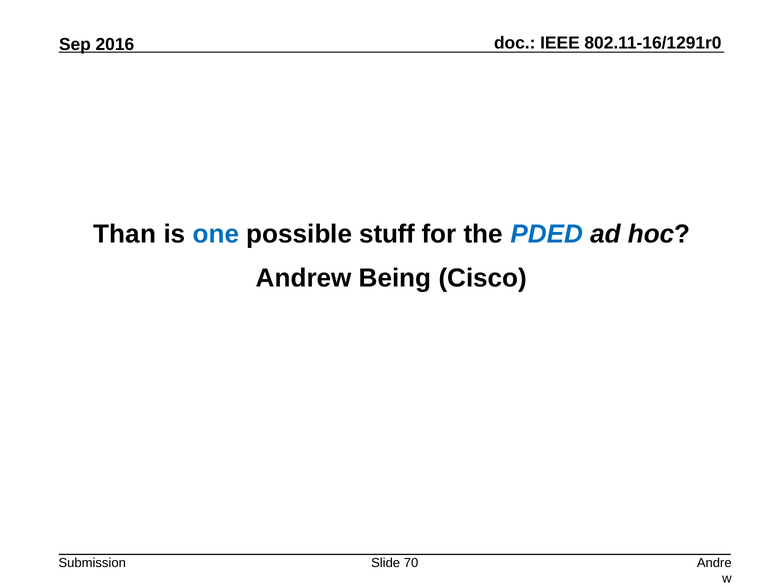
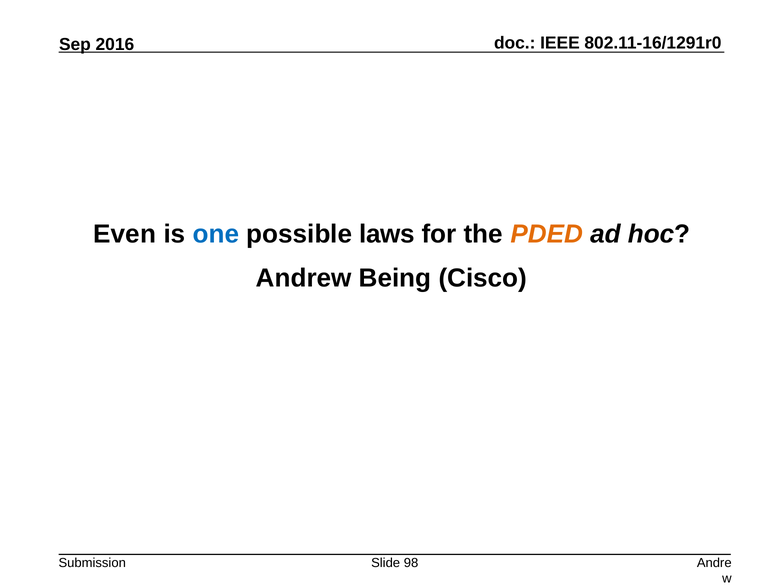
Than: Than -> Even
stuff: stuff -> laws
PDED colour: blue -> orange
70: 70 -> 98
